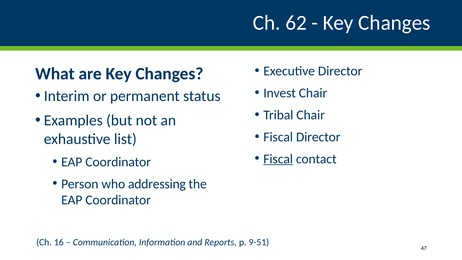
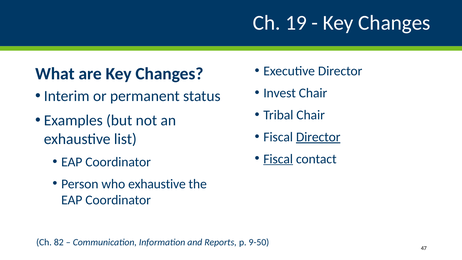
62: 62 -> 19
Director at (318, 137) underline: none -> present
who addressing: addressing -> exhaustive
16: 16 -> 82
9-51: 9-51 -> 9-50
